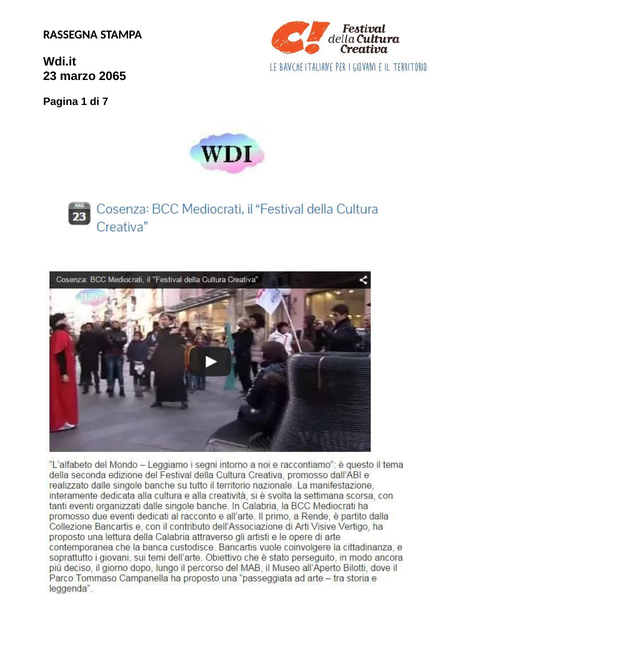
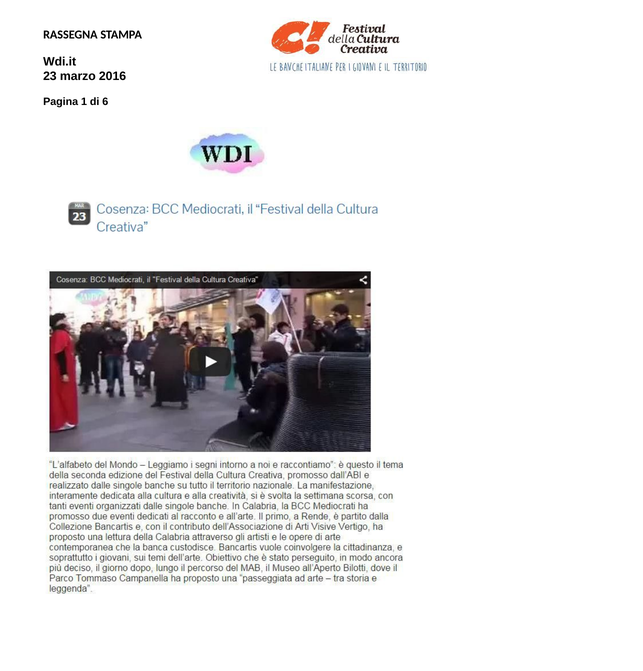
2065: 2065 -> 2016
7: 7 -> 6
